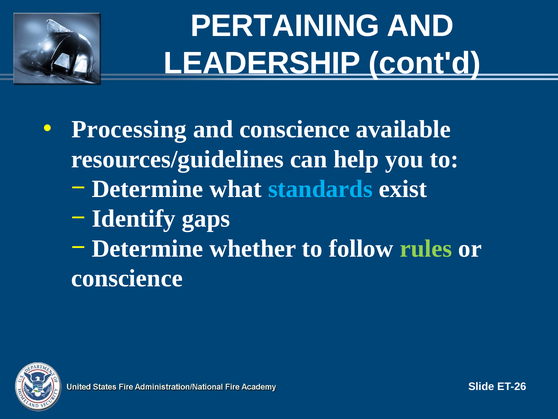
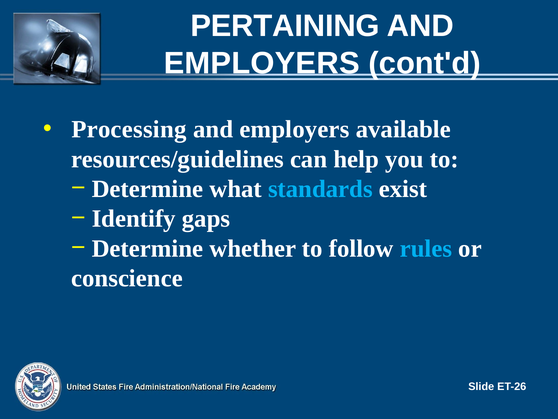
LEADERSHIP at (262, 63): LEADERSHIP -> EMPLOYERS
conscience at (295, 129): conscience -> employers
rules colour: light green -> light blue
